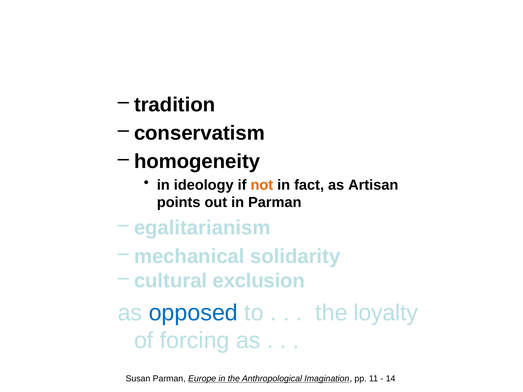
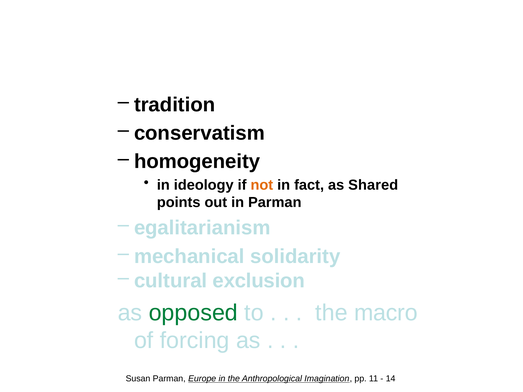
Artisan: Artisan -> Shared
opposed colour: blue -> green
loyalty: loyalty -> macro
